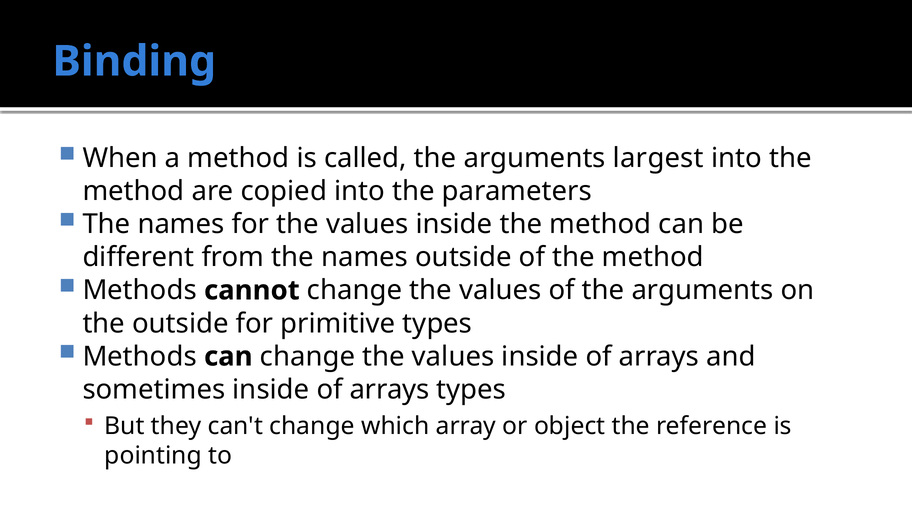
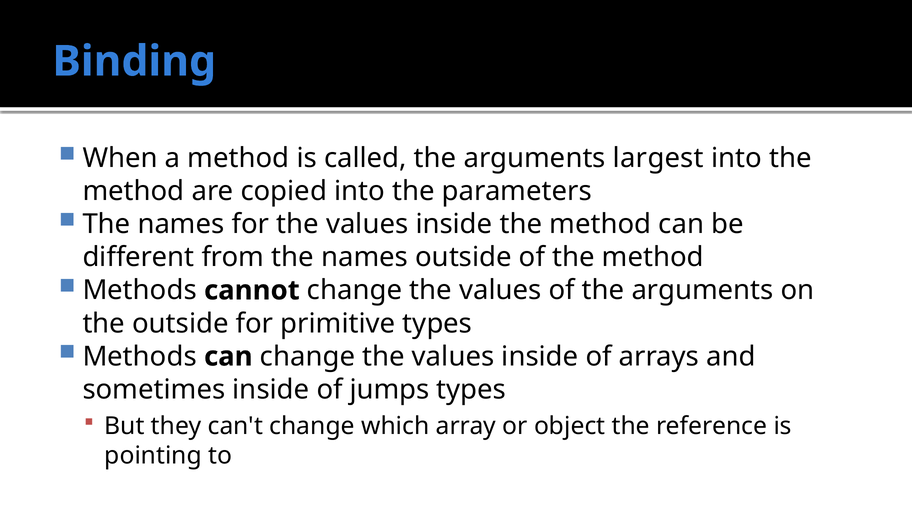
sometimes inside of arrays: arrays -> jumps
